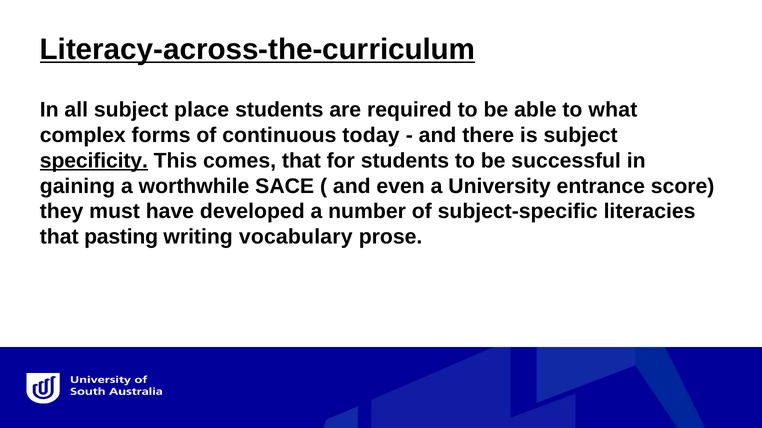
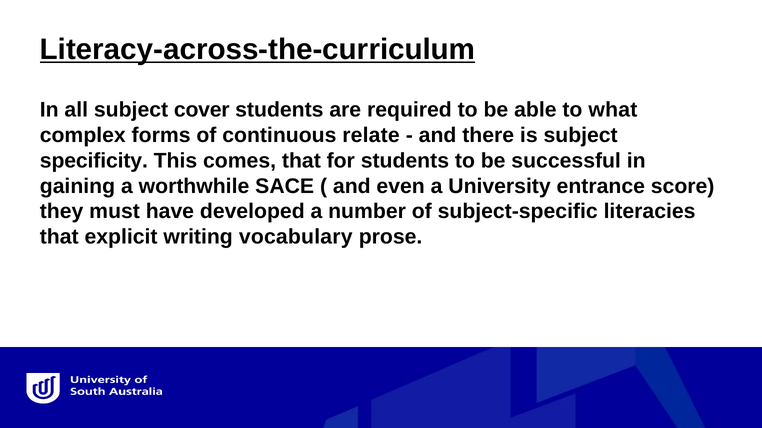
place: place -> cover
today: today -> relate
specificity underline: present -> none
pasting: pasting -> explicit
